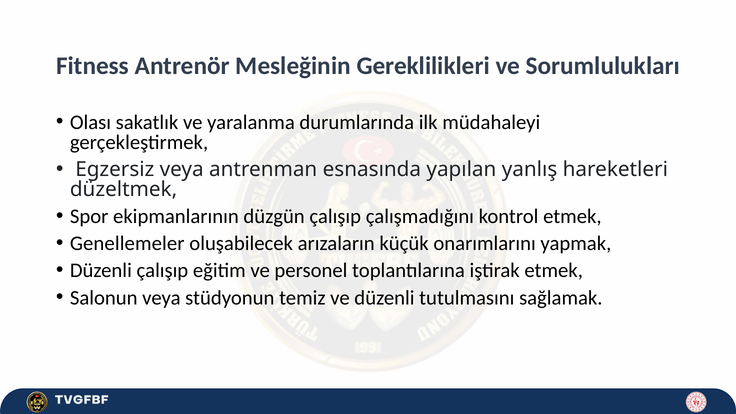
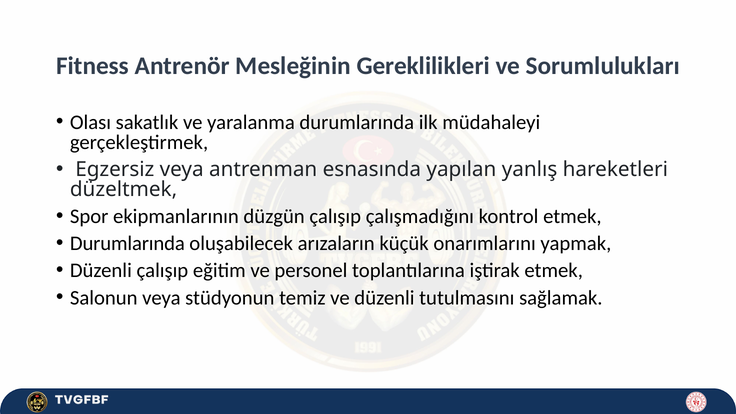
Genellemeler at (127, 244): Genellemeler -> Durumlarında
